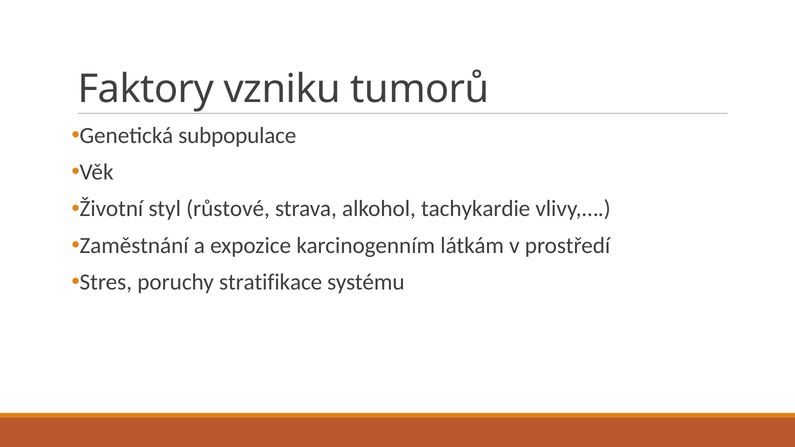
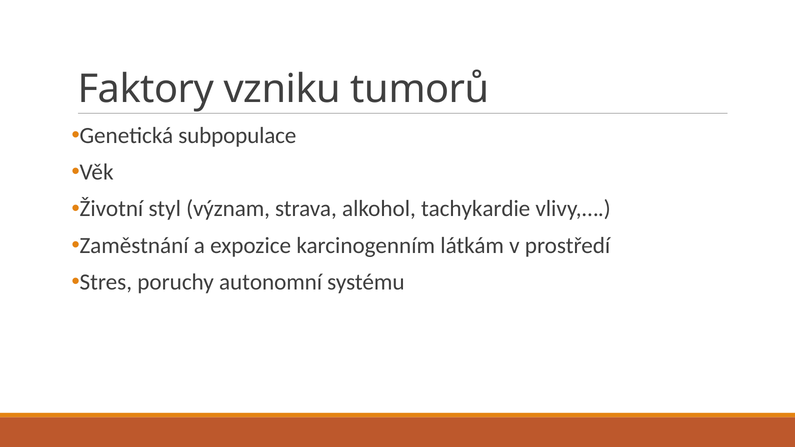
růstové: růstové -> význam
stratifikace: stratifikace -> autonomní
